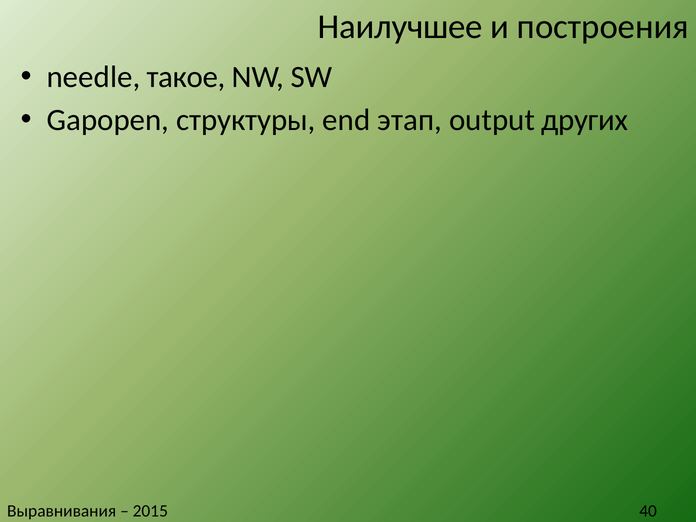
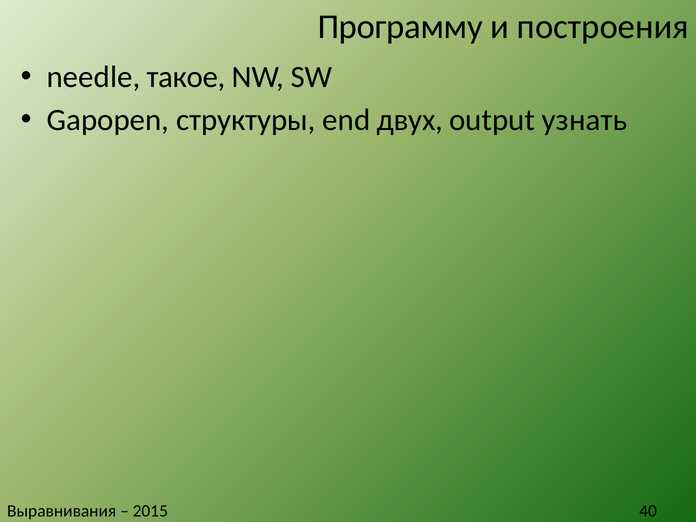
Наилучшее: Наилучшее -> Программу
этап: этап -> двух
других: других -> узнать
